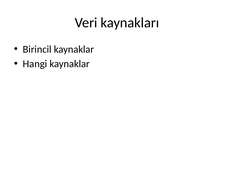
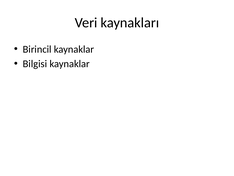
Hangi: Hangi -> Bilgisi
